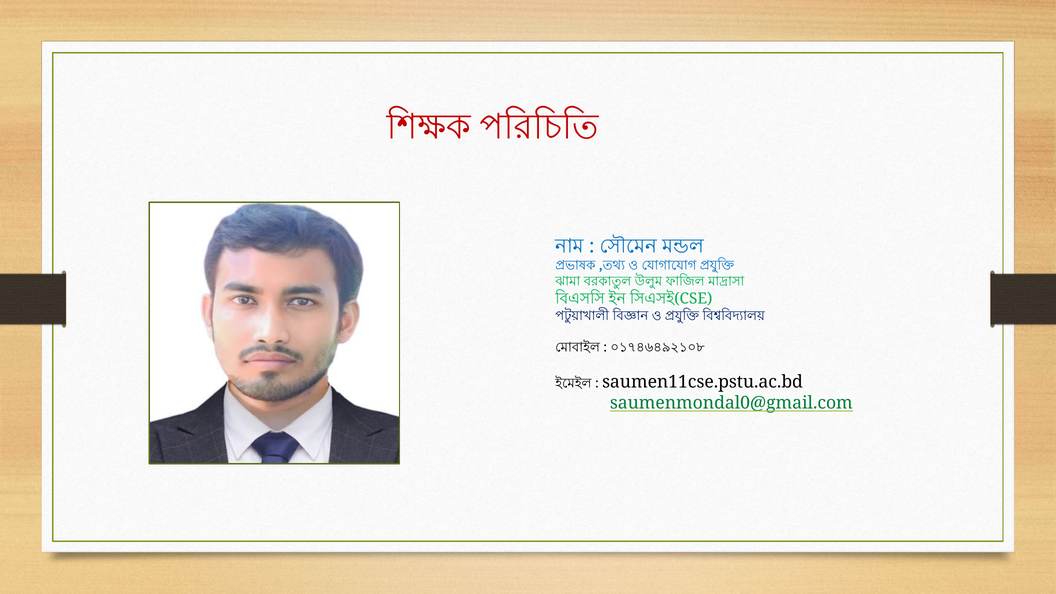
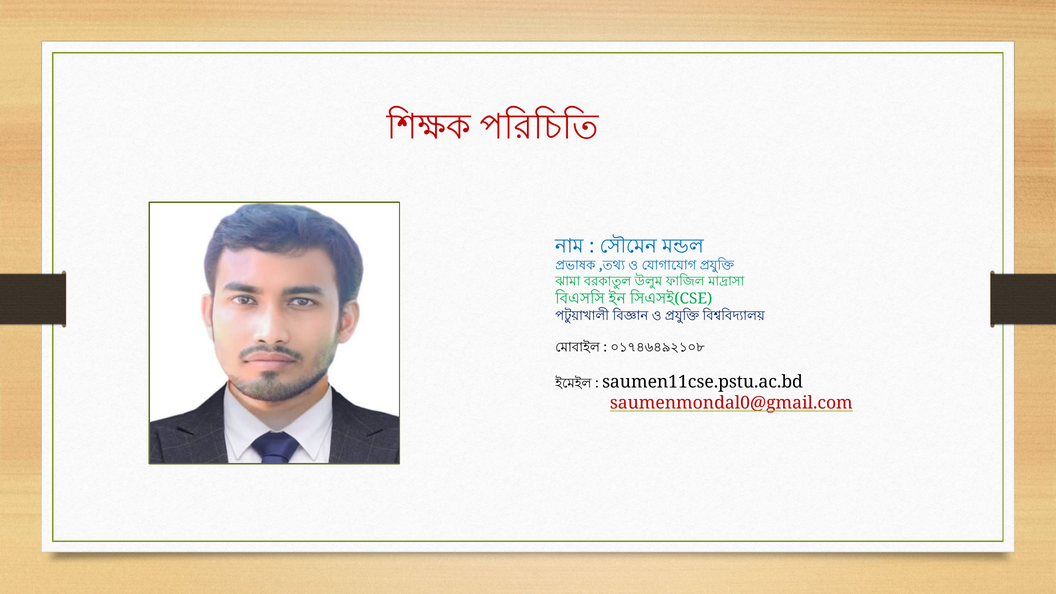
saumenmondal0@gmail.com colour: green -> red
